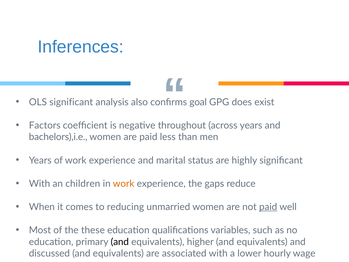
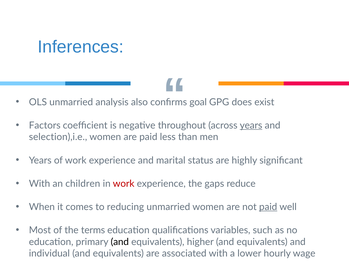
OLS significant: significant -> unmarried
years at (251, 125) underline: none -> present
bachelors),i.e: bachelors),i.e -> selection),i.e
work at (124, 183) colour: orange -> red
these: these -> terms
discussed: discussed -> individual
